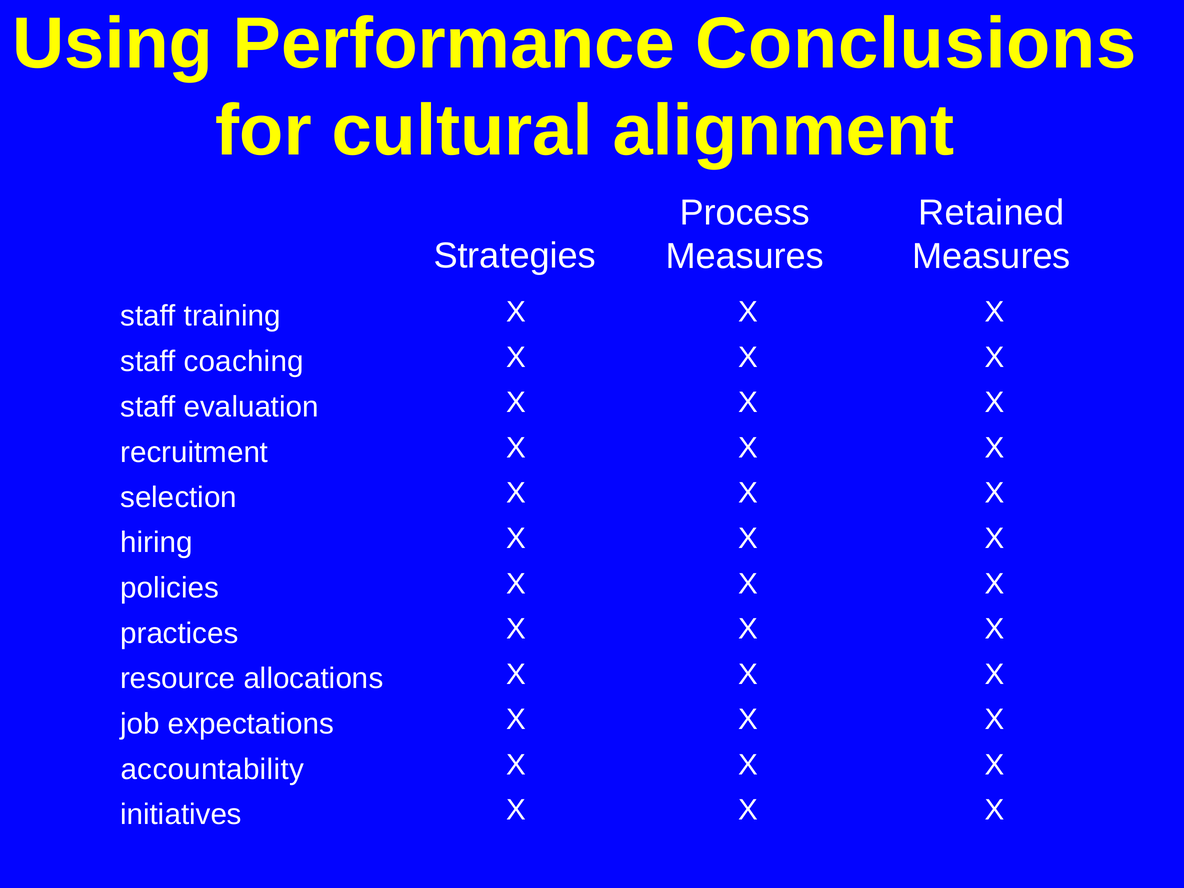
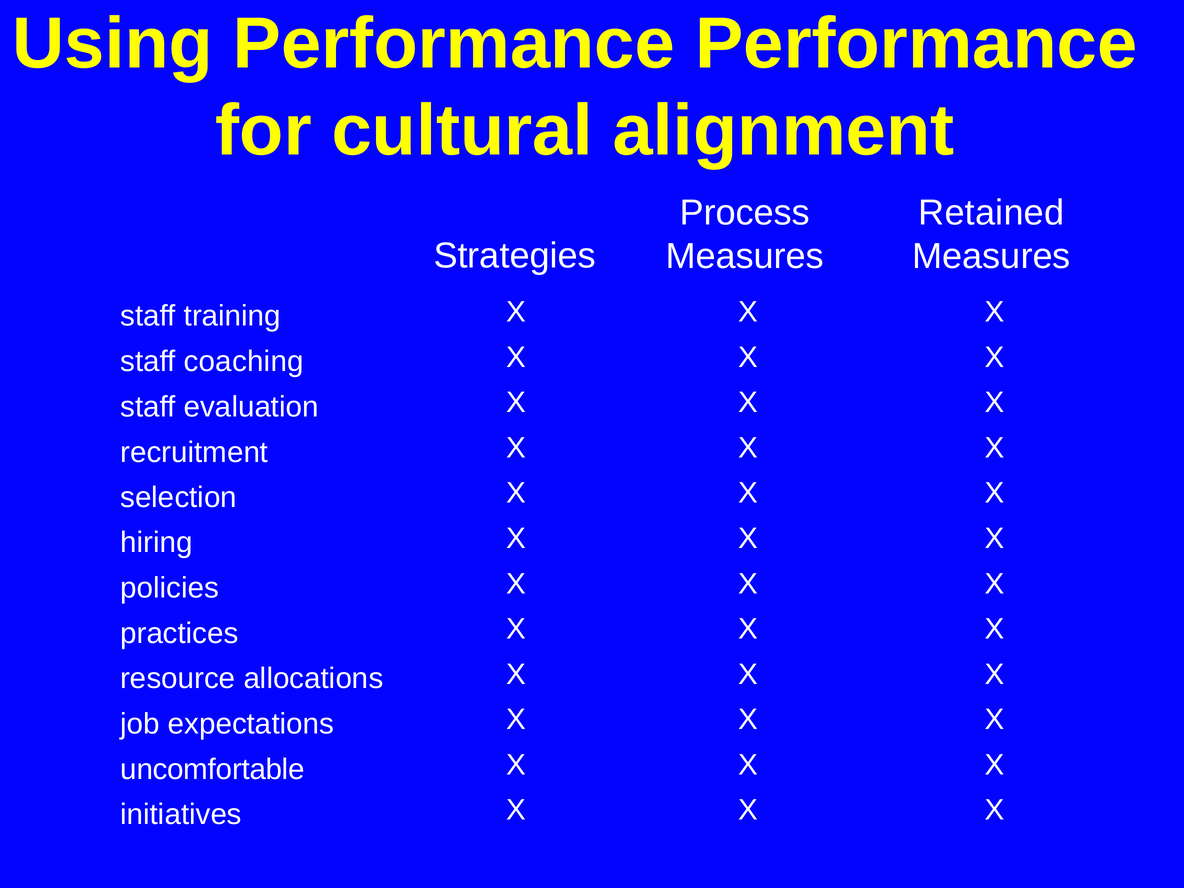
Performance Conclusions: Conclusions -> Performance
accountability: accountability -> uncomfortable
